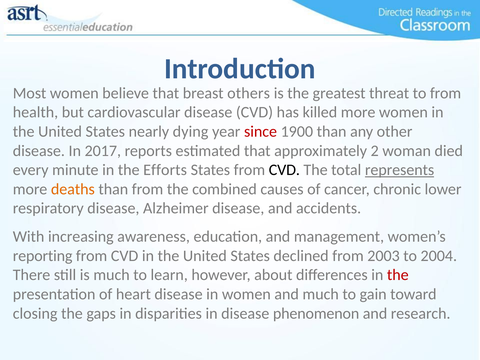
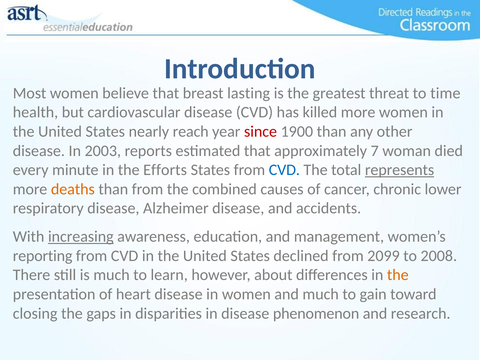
others: others -> lasting
to from: from -> time
dying: dying -> reach
2017: 2017 -> 2003
2: 2 -> 7
CVD at (284, 170) colour: black -> blue
increasing underline: none -> present
2003: 2003 -> 2099
2004: 2004 -> 2008
the at (398, 275) colour: red -> orange
